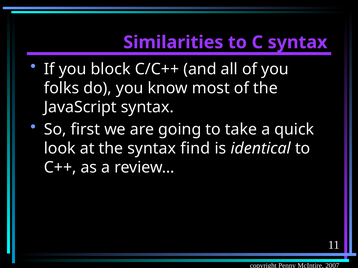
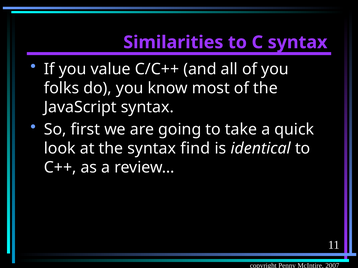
block: block -> value
